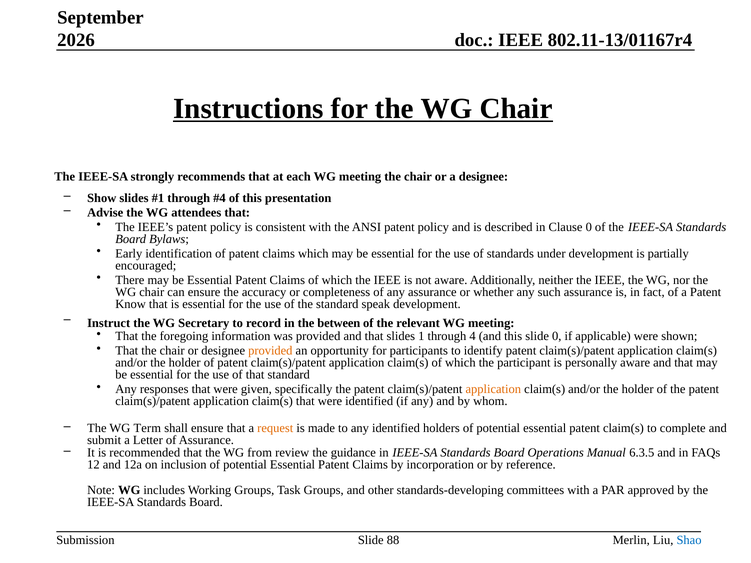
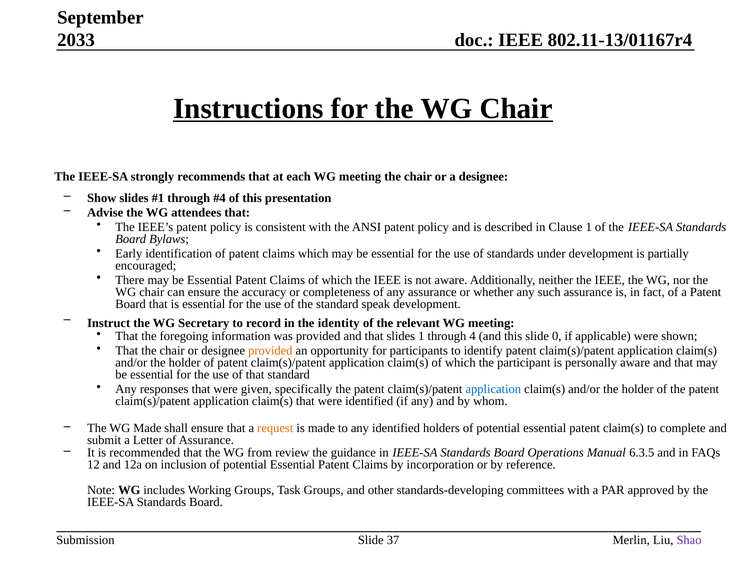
2026: 2026 -> 2033
Clause 0: 0 -> 1
Know at (131, 304): Know -> Board
between: between -> identity
application at (493, 389) colour: orange -> blue
WG Term: Term -> Made
88: 88 -> 37
Shao colour: blue -> purple
